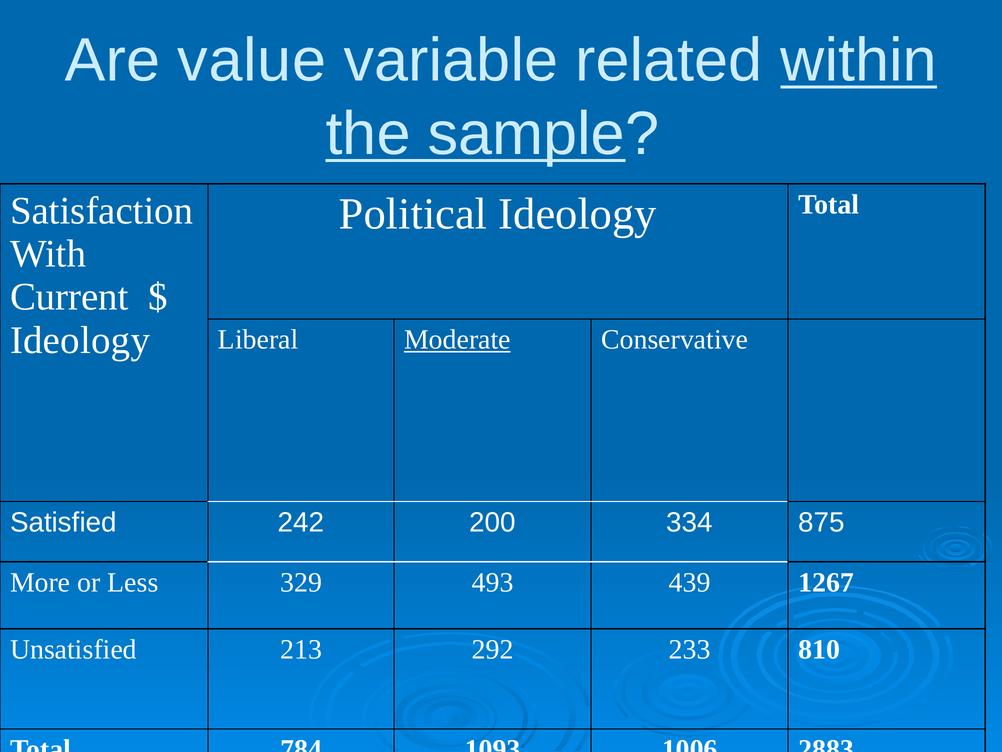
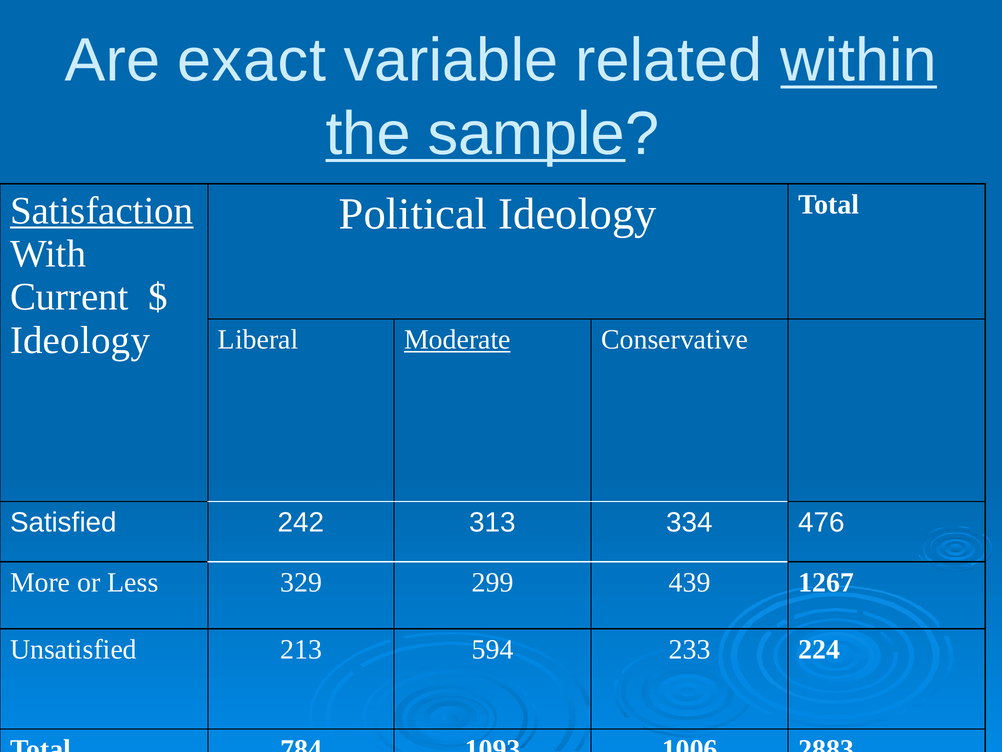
value: value -> exact
Satisfaction underline: none -> present
200: 200 -> 313
875: 875 -> 476
493: 493 -> 299
292: 292 -> 594
810: 810 -> 224
